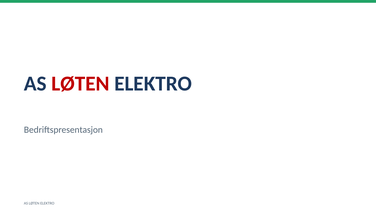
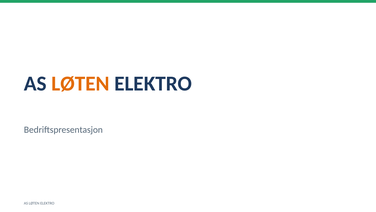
LØTEN at (80, 83) colour: red -> orange
